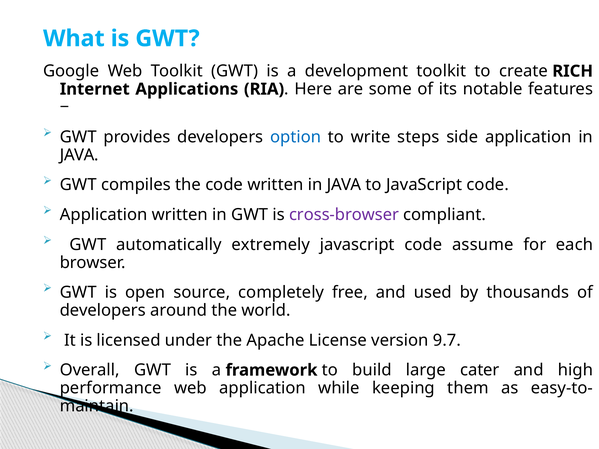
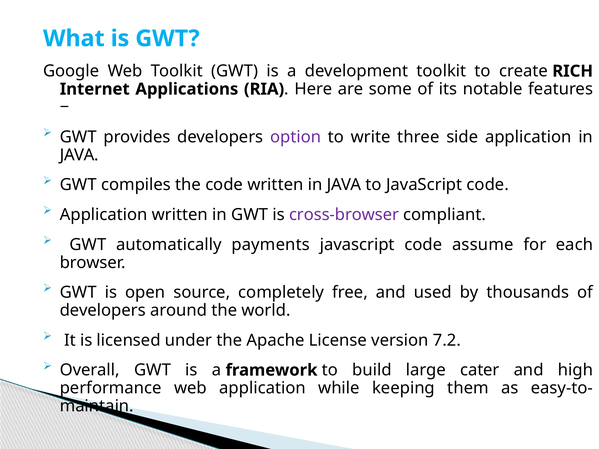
option colour: blue -> purple
steps: steps -> three
extremely: extremely -> payments
9.7: 9.7 -> 7.2
